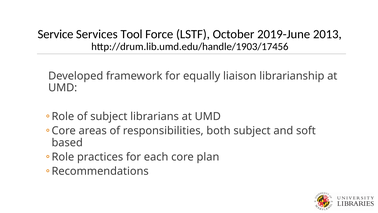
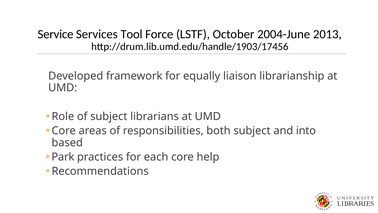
2019-June: 2019-June -> 2004-June
soft: soft -> into
Role at (63, 157): Role -> Park
plan: plan -> help
